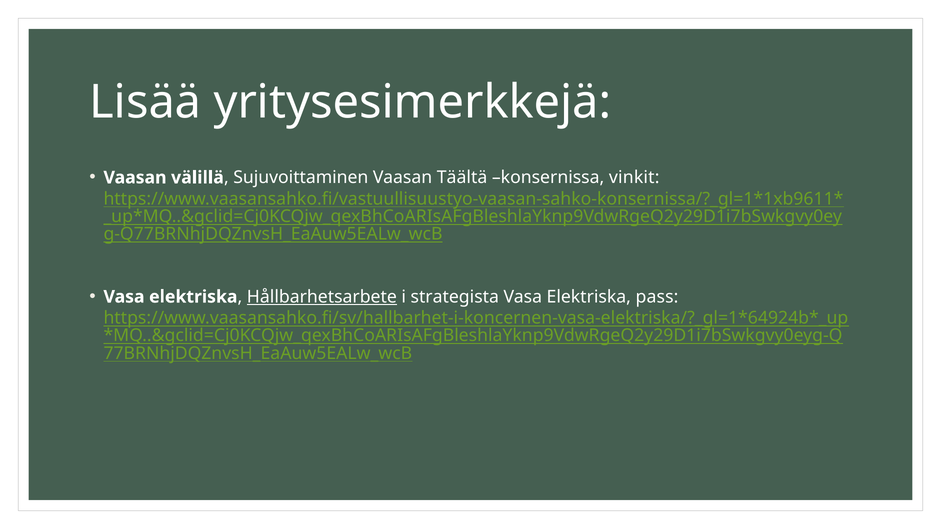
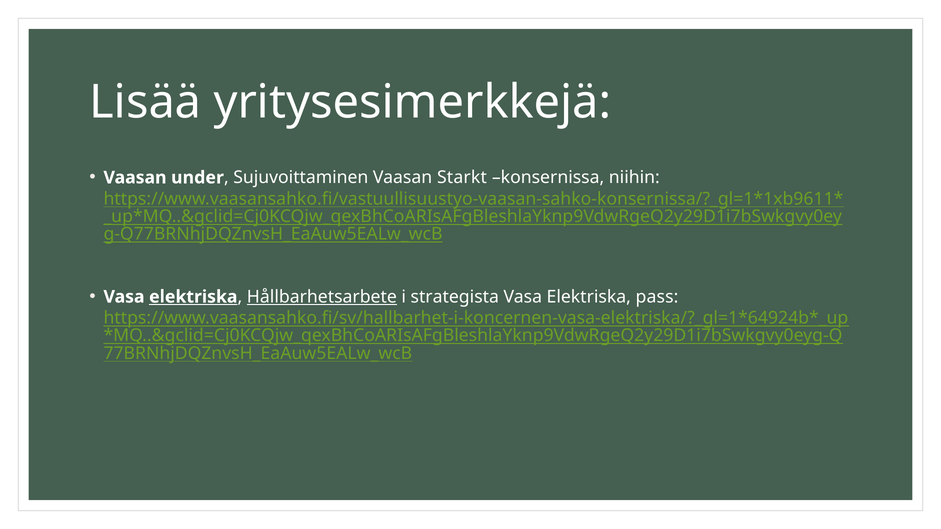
välillä: välillä -> under
Täältä: Täältä -> Starkt
vinkit: vinkit -> niihin
elektriska at (193, 297) underline: none -> present
